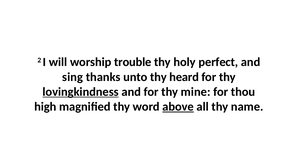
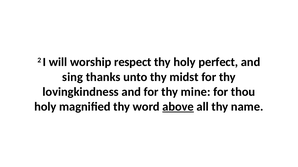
trouble: trouble -> respect
heard: heard -> midst
lovingkindness underline: present -> none
high at (45, 107): high -> holy
